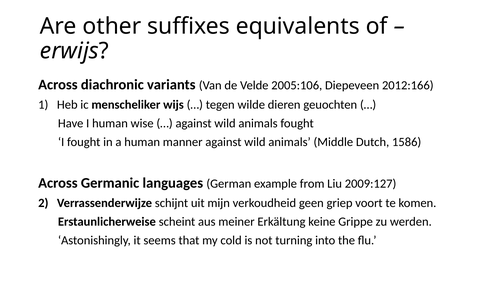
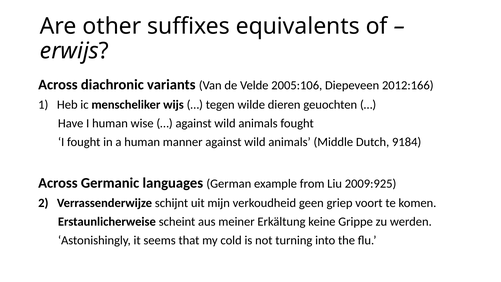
1586: 1586 -> 9184
2009:127: 2009:127 -> 2009:925
